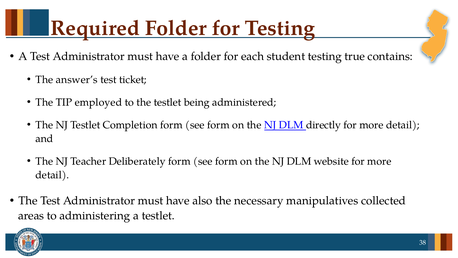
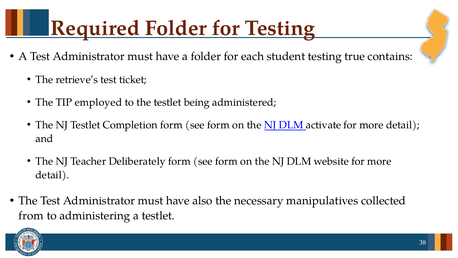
answer’s: answer’s -> retrieve’s
directly: directly -> activate
areas: areas -> from
